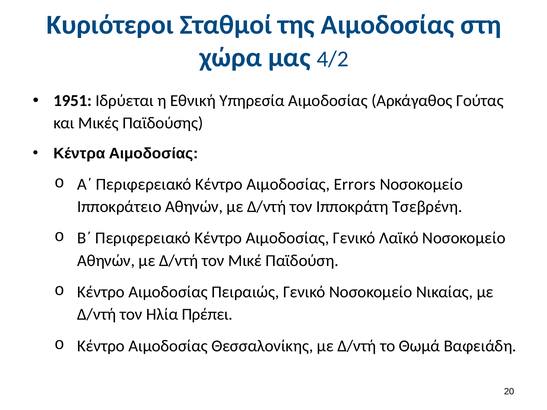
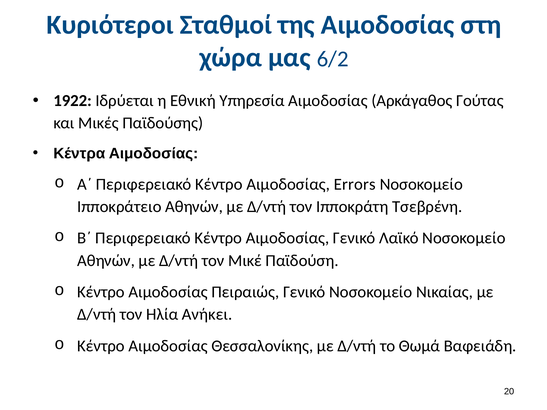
4/2: 4/2 -> 6/2
1951: 1951 -> 1922
Πρέπει: Πρέπει -> Ανήκει
